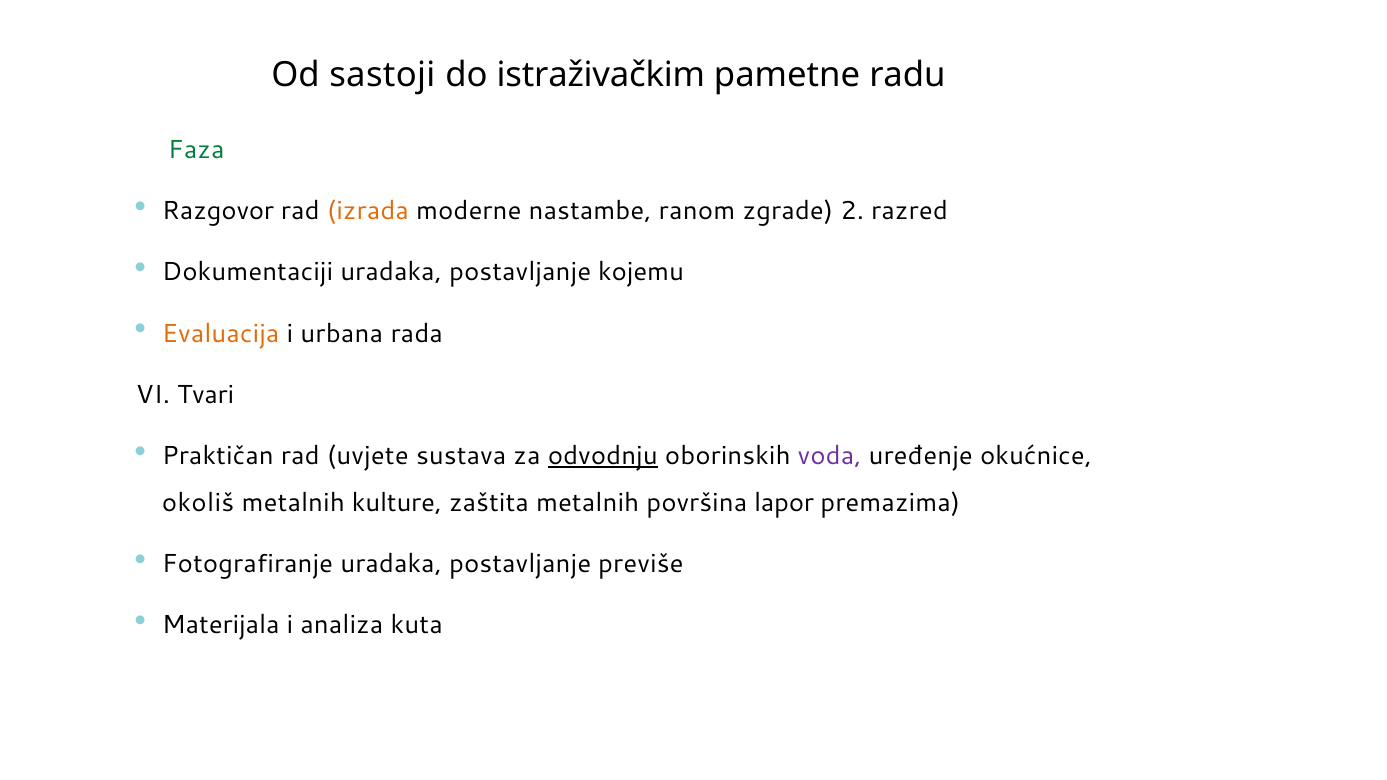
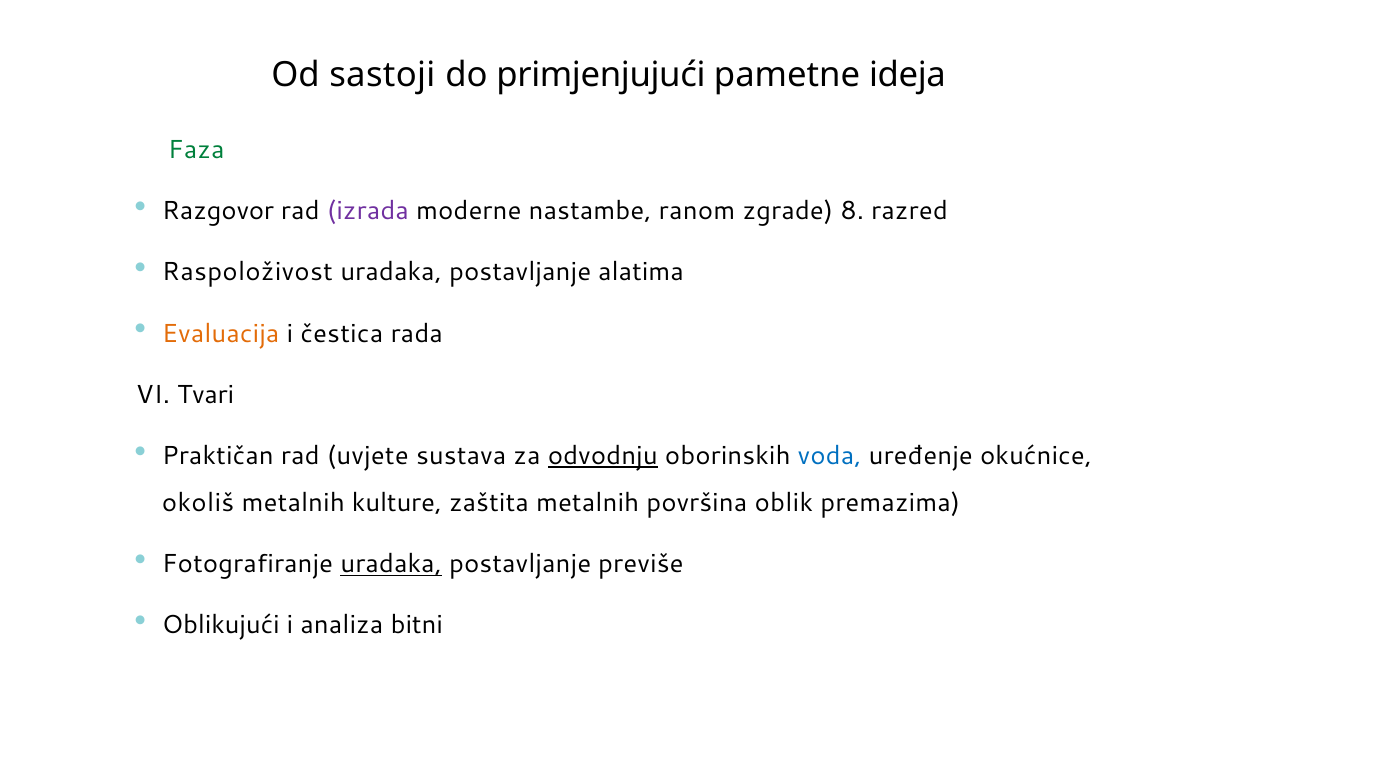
istraživačkim: istraživačkim -> primjenjujući
radu: radu -> ideja
izrada colour: orange -> purple
2: 2 -> 8
Dokumentaciji: Dokumentaciji -> Raspoloživost
kojemu: kojemu -> alatima
urbana: urbana -> čestica
voda colour: purple -> blue
lapor: lapor -> oblik
uradaka at (391, 564) underline: none -> present
Materijala: Materijala -> Oblikujući
kuta: kuta -> bitni
